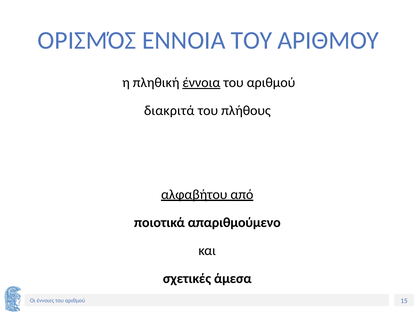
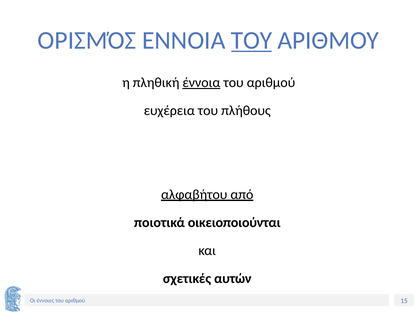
ΤΟΥ at (252, 40) underline: none -> present
διακριτά: διακριτά -> ευχέρεια
απαριθμούμενο: απαριθμούμενο -> οικειοποιούνται
άμεσα: άμεσα -> αυτών
